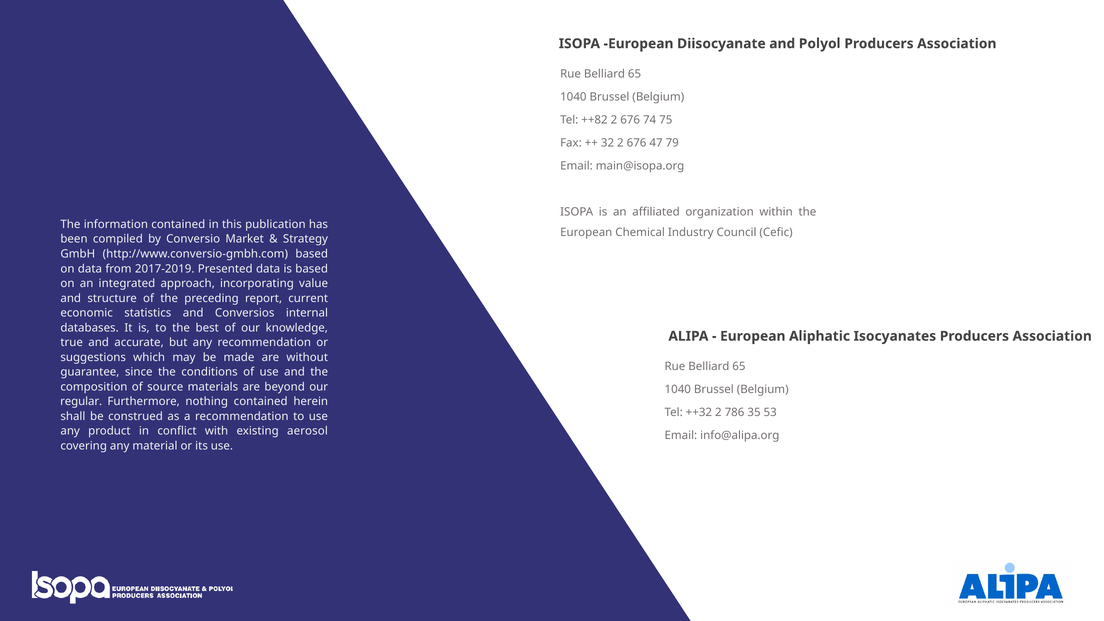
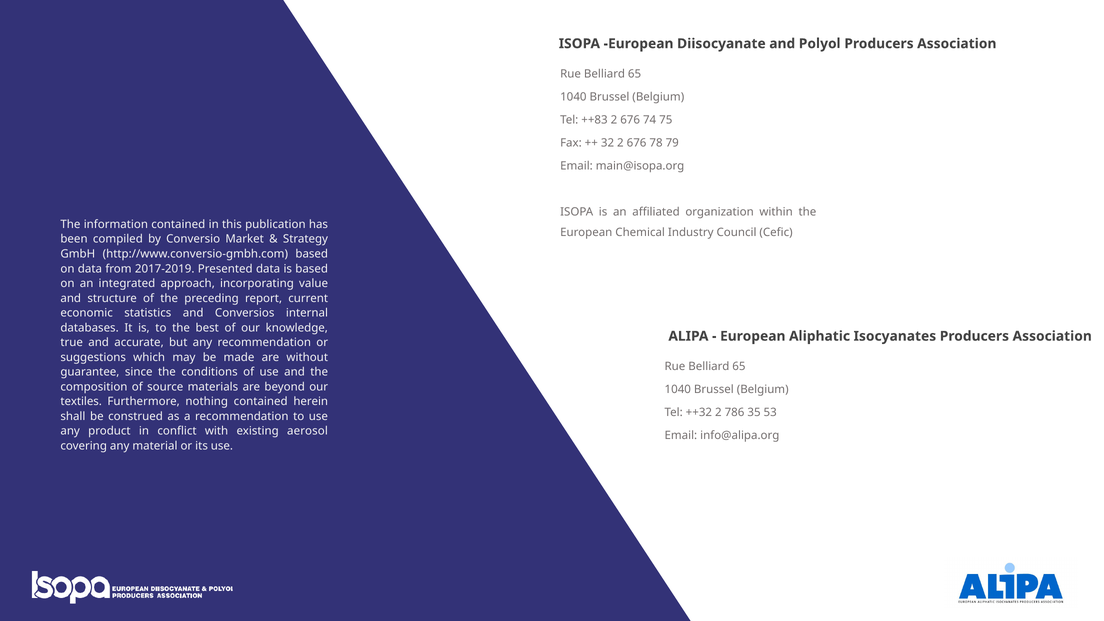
++82: ++82 -> ++83
47: 47 -> 78
regular: regular -> textiles
